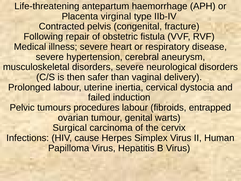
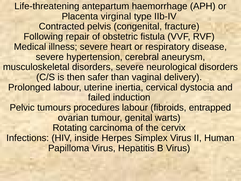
Surgical: Surgical -> Rotating
cause: cause -> inside
